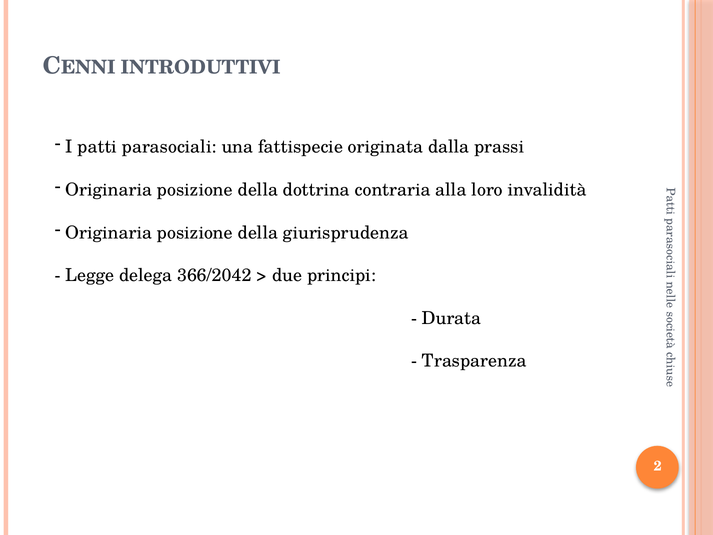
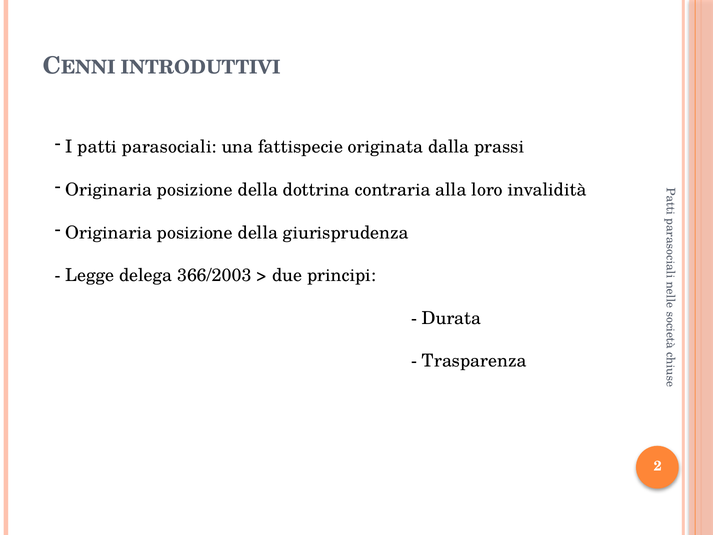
366/2042: 366/2042 -> 366/2003
